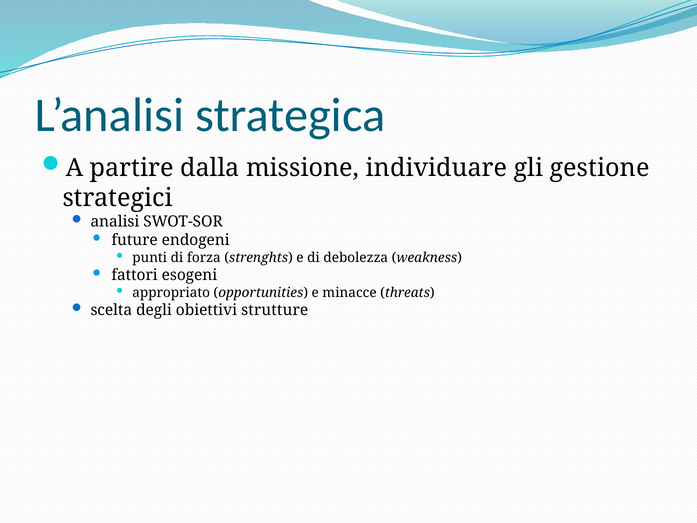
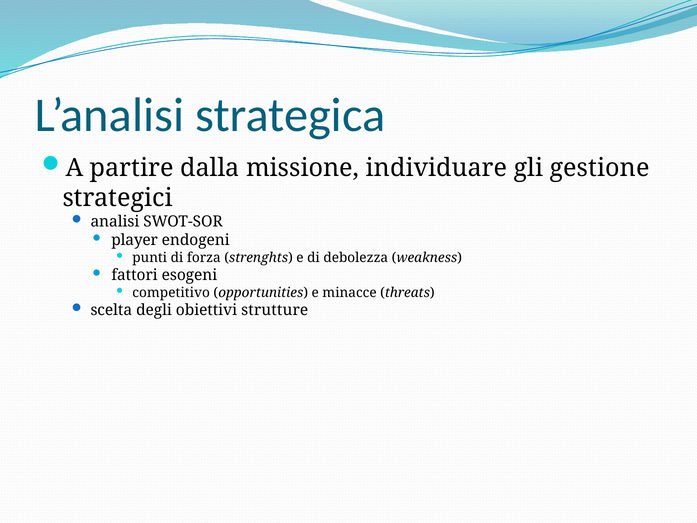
future: future -> player
appropriato: appropriato -> competitivo
